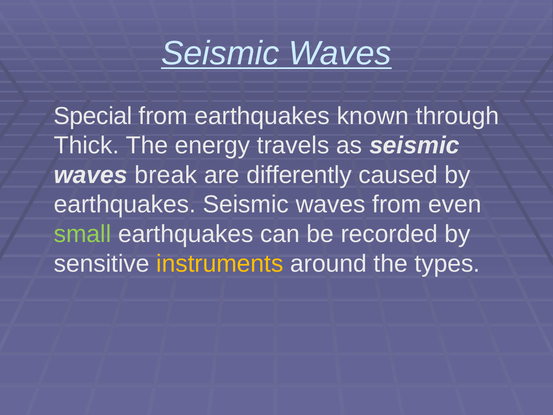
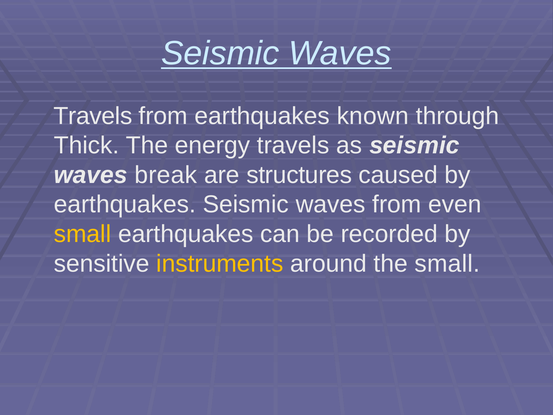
Special at (93, 116): Special -> Travels
differently: differently -> structures
small at (83, 234) colour: light green -> yellow
the types: types -> small
